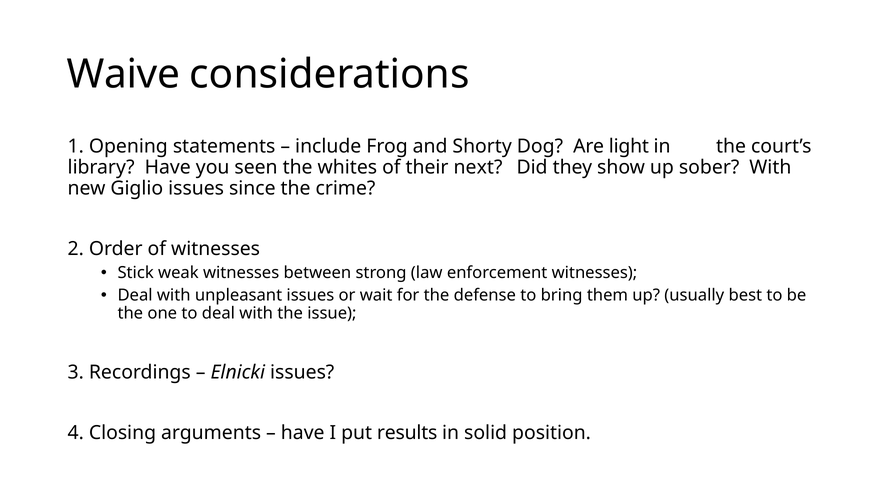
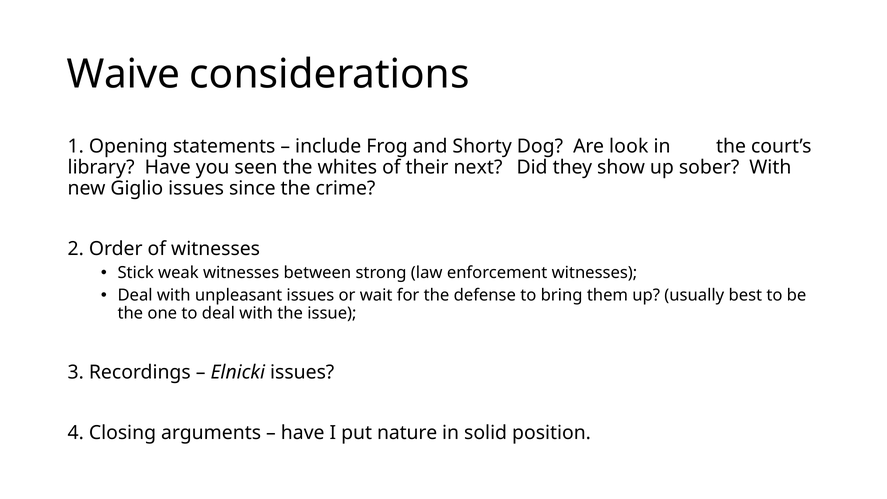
light: light -> look
results: results -> nature
